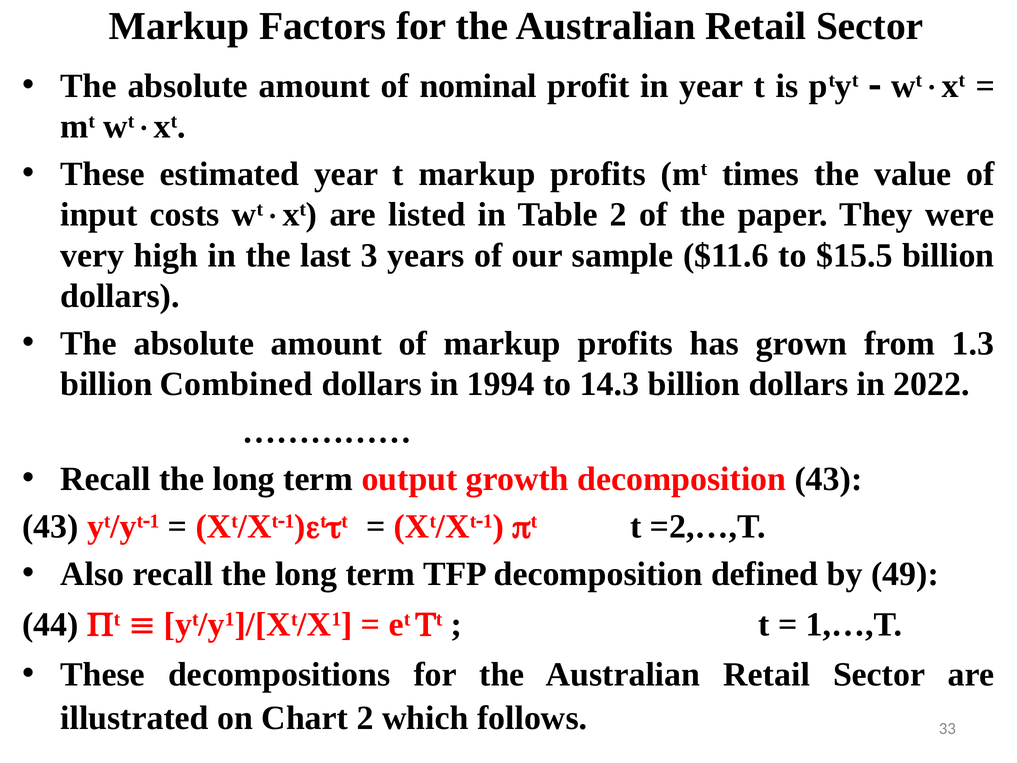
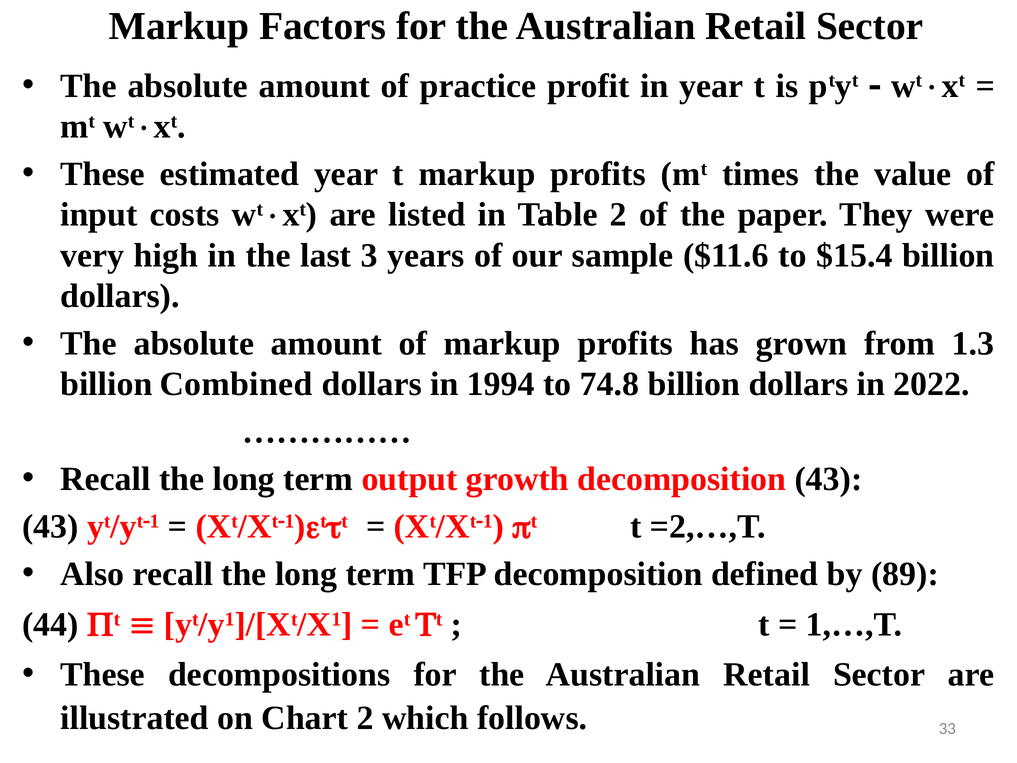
nominal: nominal -> practice
$15.5: $15.5 -> $15.4
14.3: 14.3 -> 74.8
49: 49 -> 89
